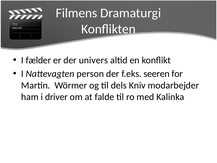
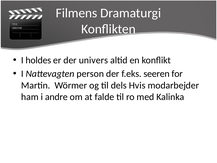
fælder: fælder -> holdes
Kniv: Kniv -> Hvis
driver: driver -> andre
